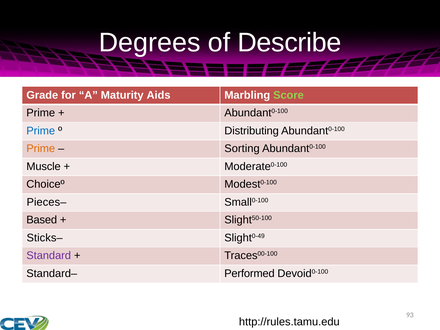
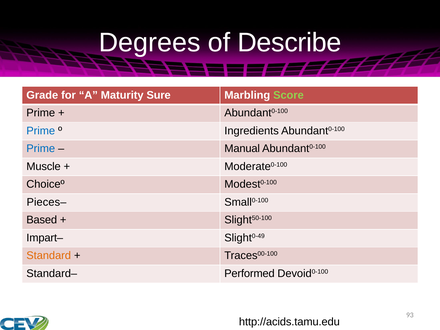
Aids: Aids -> Sure
Distributing: Distributing -> Ingredients
Prime at (41, 149) colour: orange -> blue
Sorting: Sorting -> Manual
Sticks–: Sticks– -> Impart–
Standard colour: purple -> orange
http://rules.tamu.edu: http://rules.tamu.edu -> http://acids.tamu.edu
